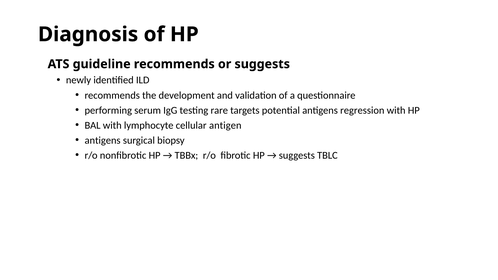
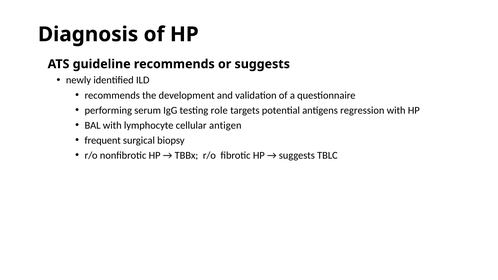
rare: rare -> role
antigens at (103, 140): antigens -> frequent
